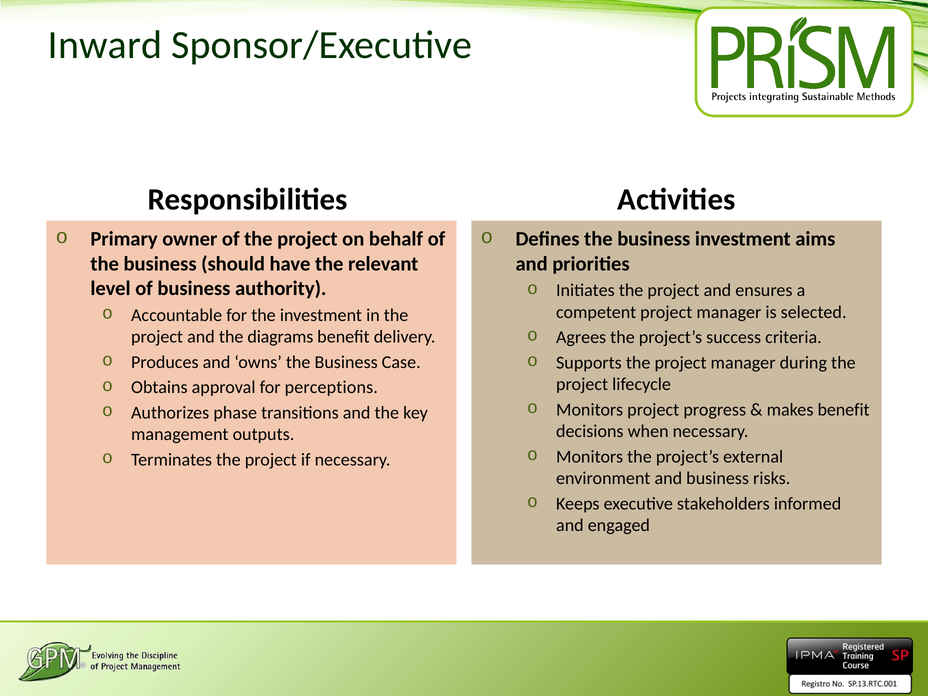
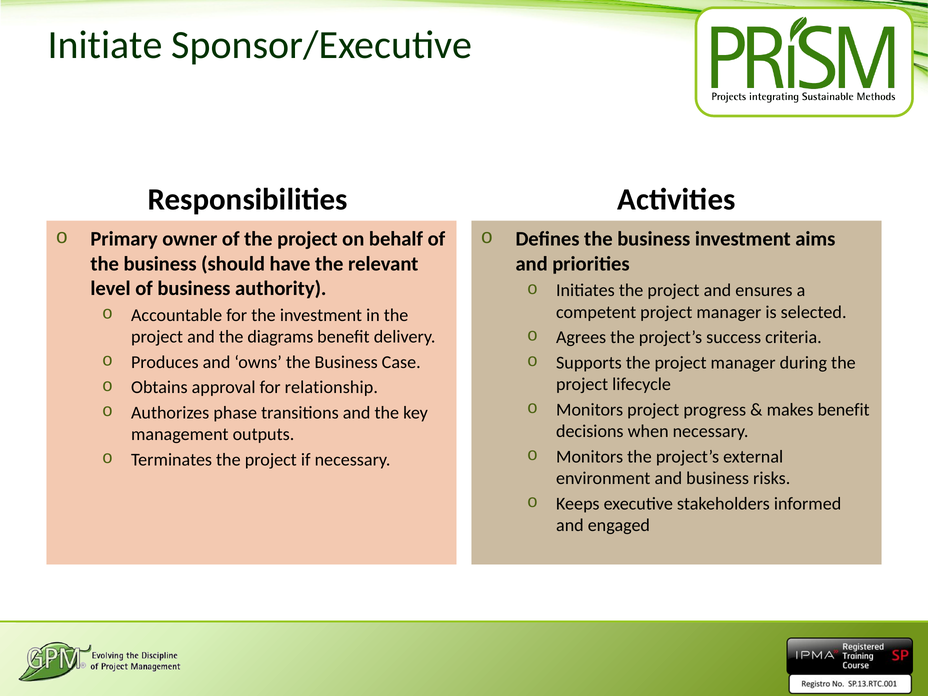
Inward: Inward -> Initiate
perceptions: perceptions -> relationship
